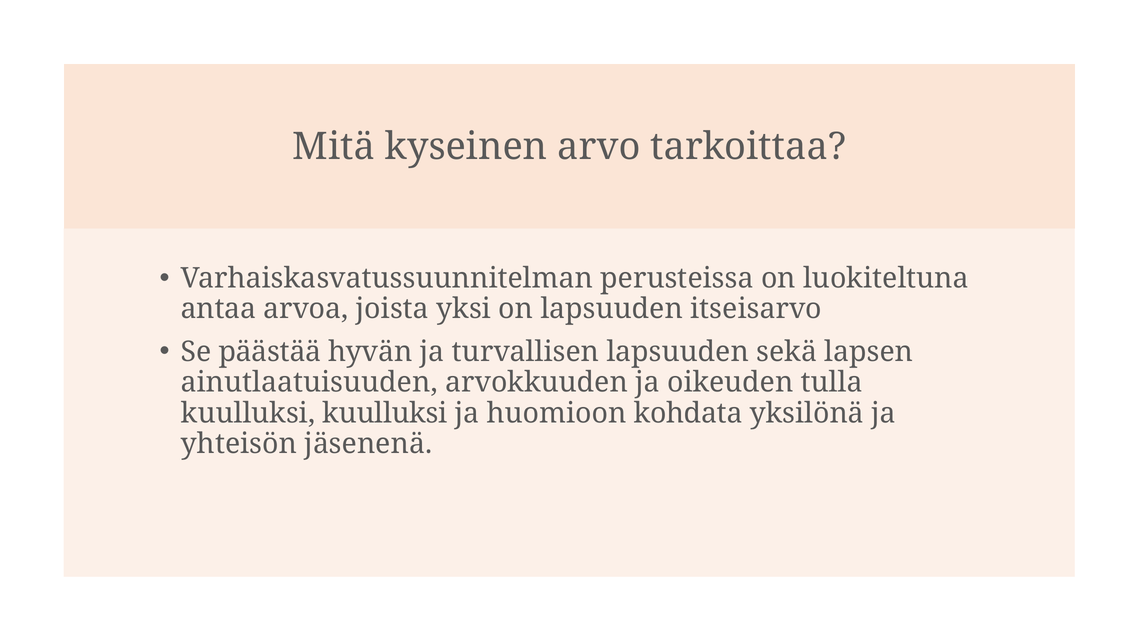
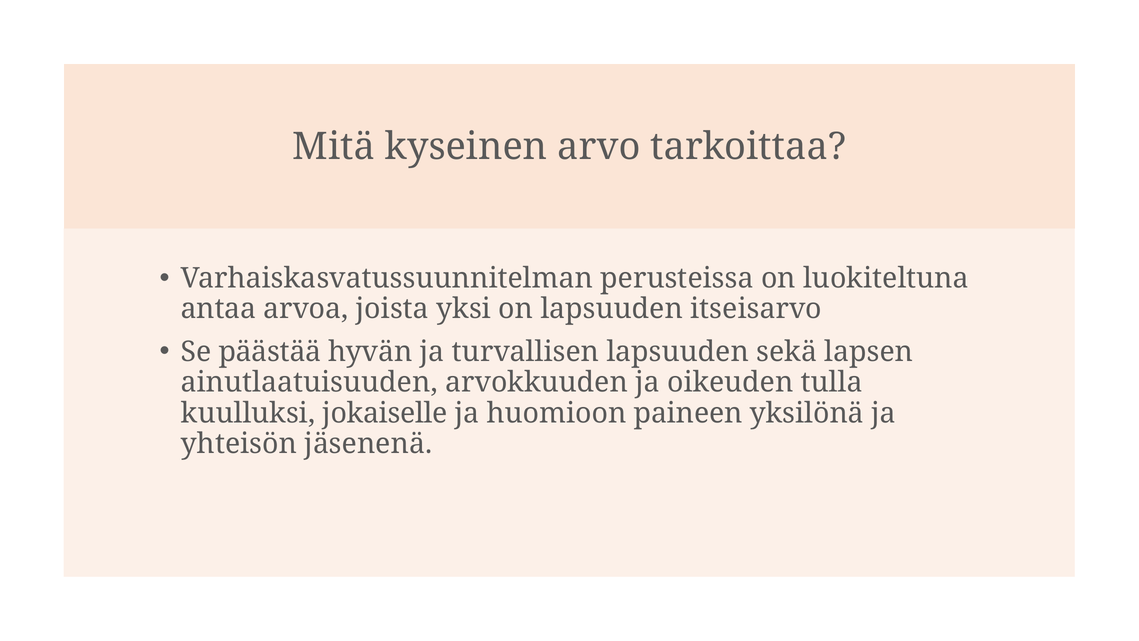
kuulluksi kuulluksi: kuulluksi -> jokaiselle
kohdata: kohdata -> paineen
